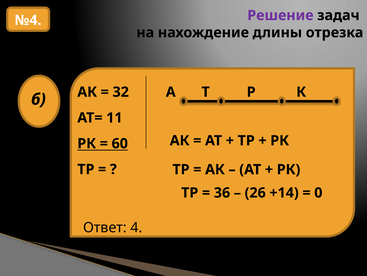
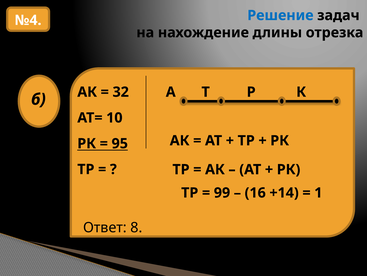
Решение colour: purple -> blue
11: 11 -> 10
60: 60 -> 95
36: 36 -> 99
26: 26 -> 16
0: 0 -> 1
4: 4 -> 8
